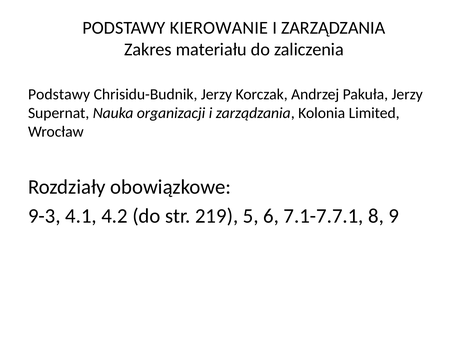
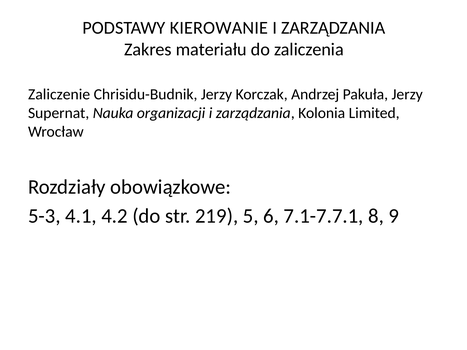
Podstawy at (59, 94): Podstawy -> Zaliczenie
9-3: 9-3 -> 5-3
